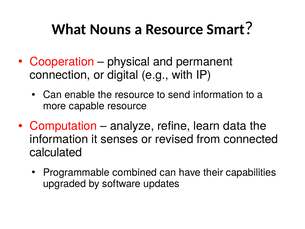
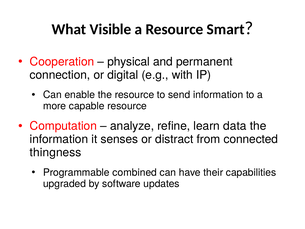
Nouns: Nouns -> Visible
revised: revised -> distract
calculated: calculated -> thingness
